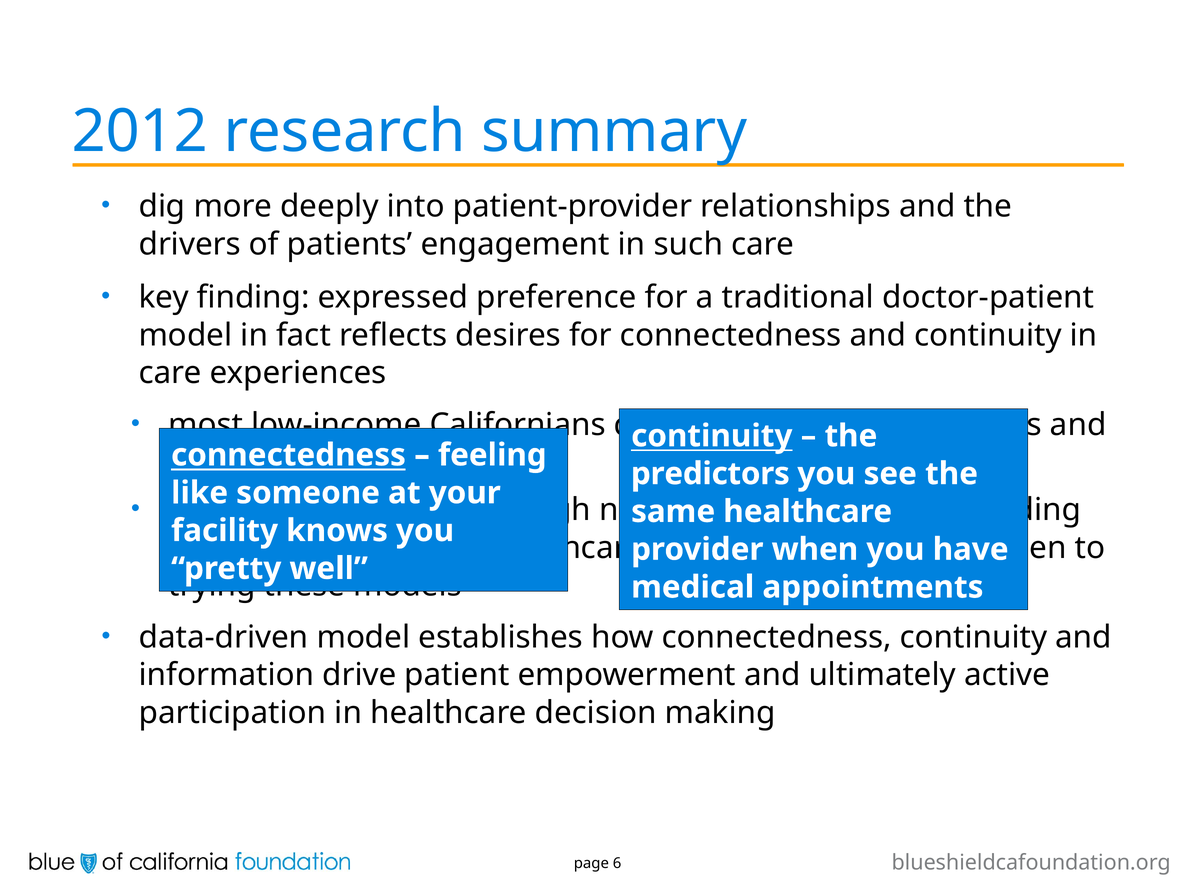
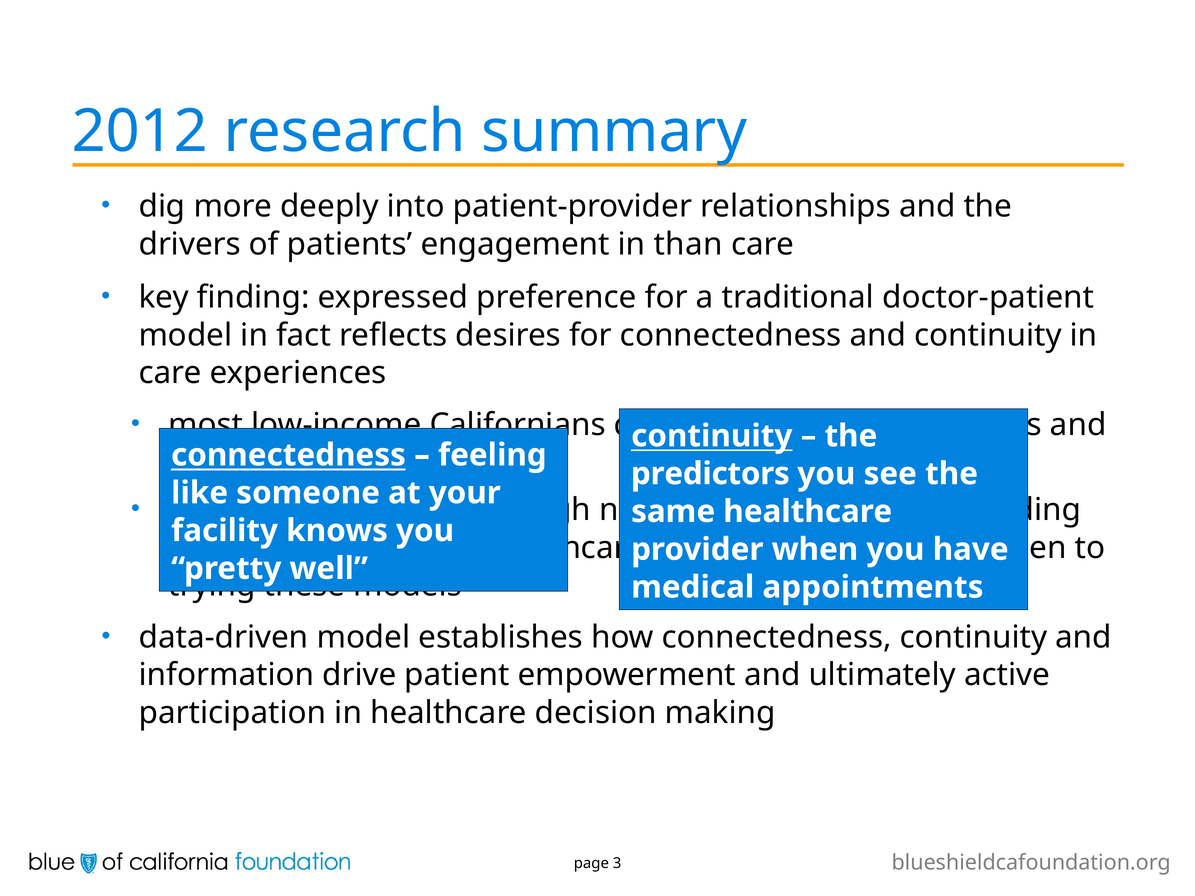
such: such -> than
6: 6 -> 3
